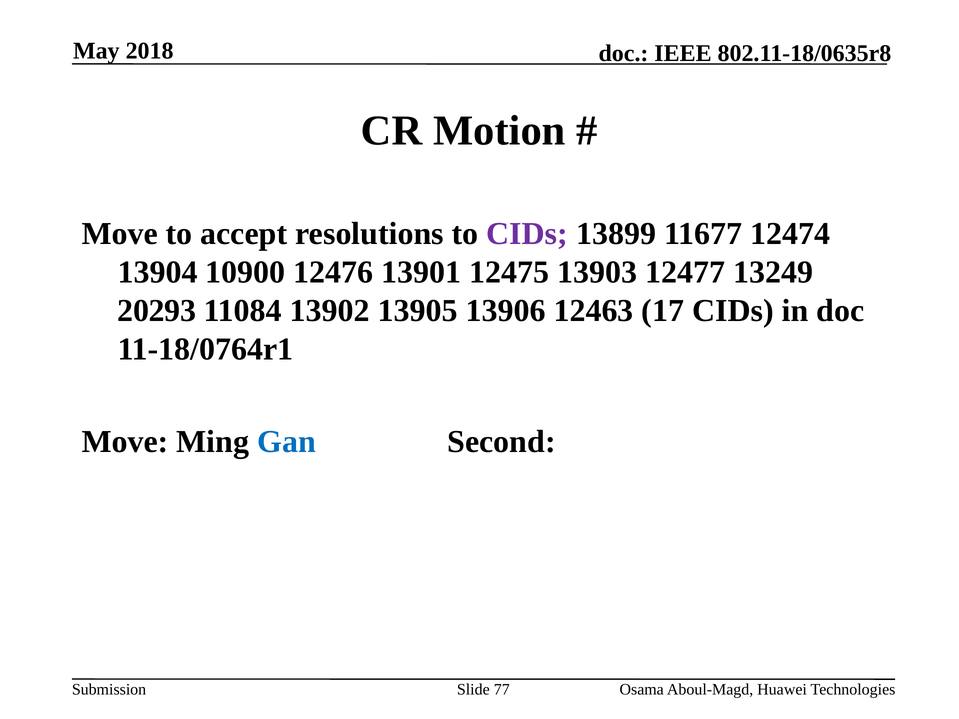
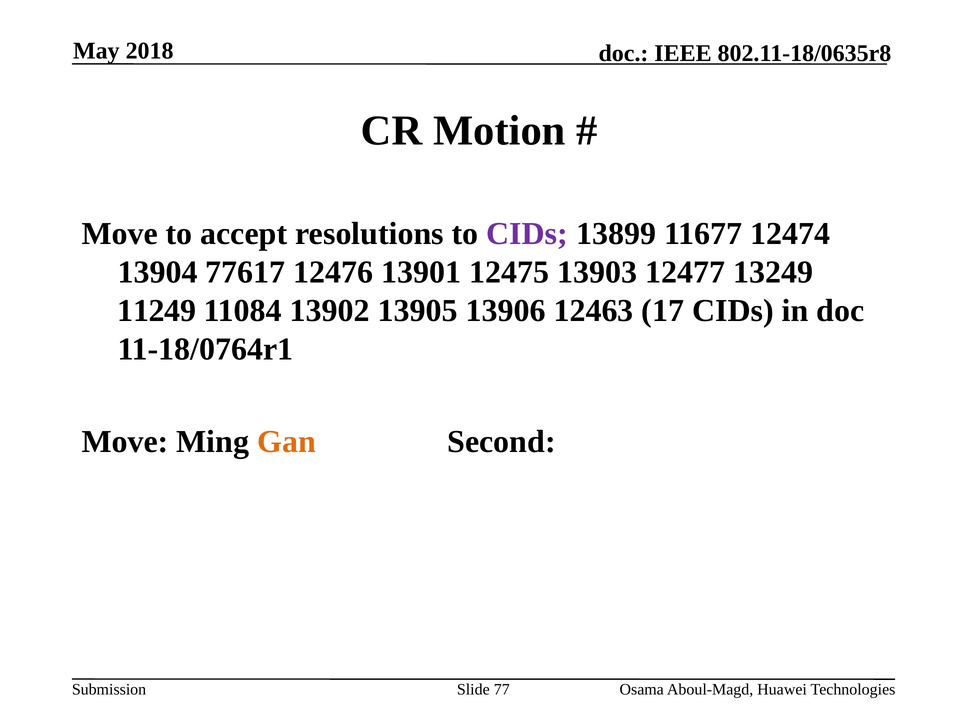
10900: 10900 -> 77617
20293: 20293 -> 11249
Gan colour: blue -> orange
